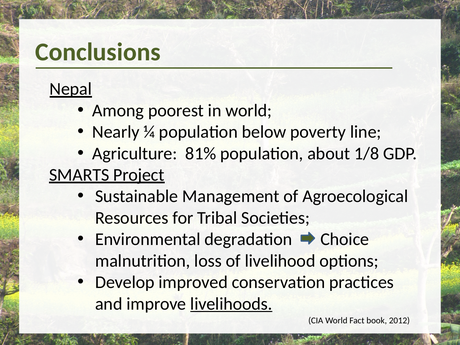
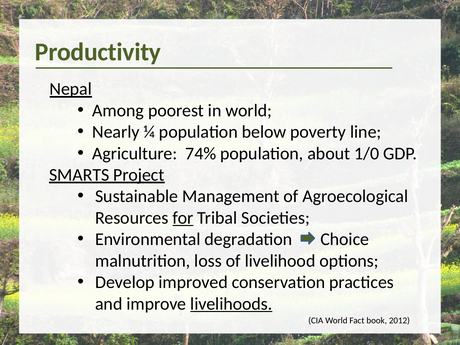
Conclusions: Conclusions -> Productivity
81%: 81% -> 74%
1/8: 1/8 -> 1/0
for underline: none -> present
